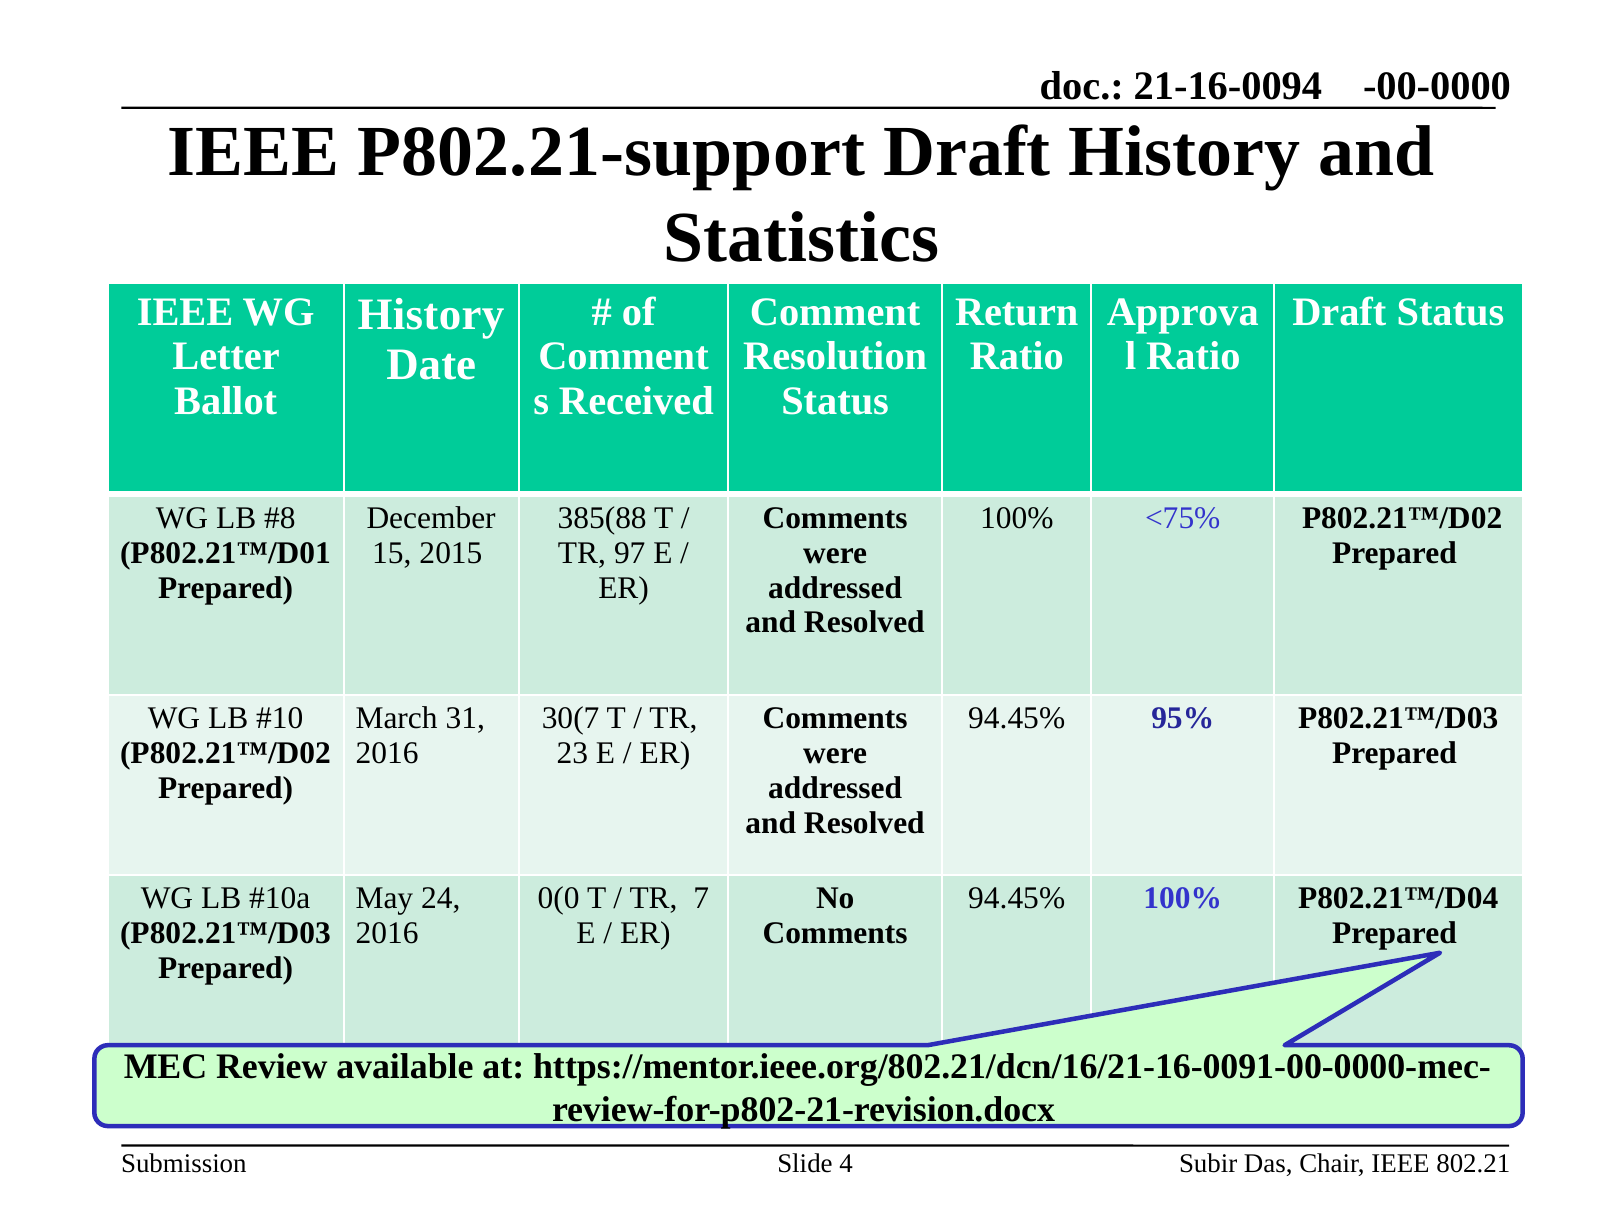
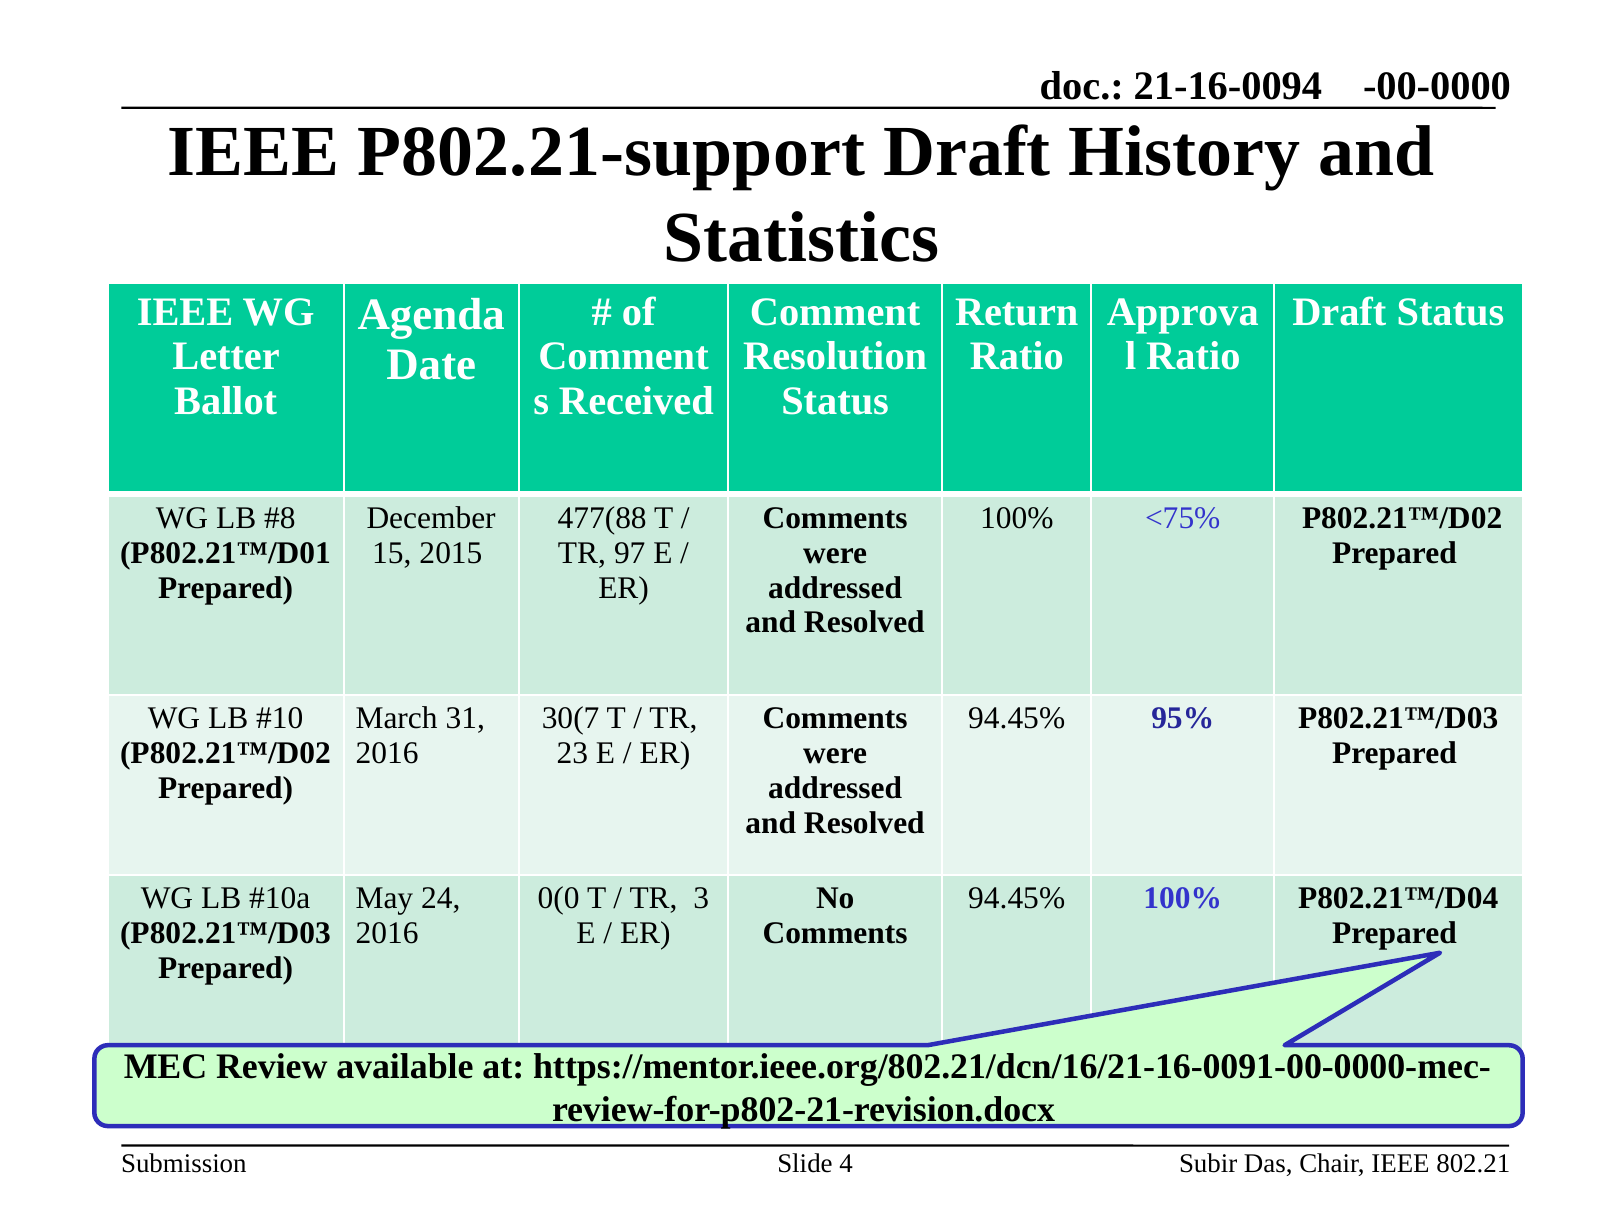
History at (431, 314): History -> Agenda
385(88: 385(88 -> 477(88
7: 7 -> 3
